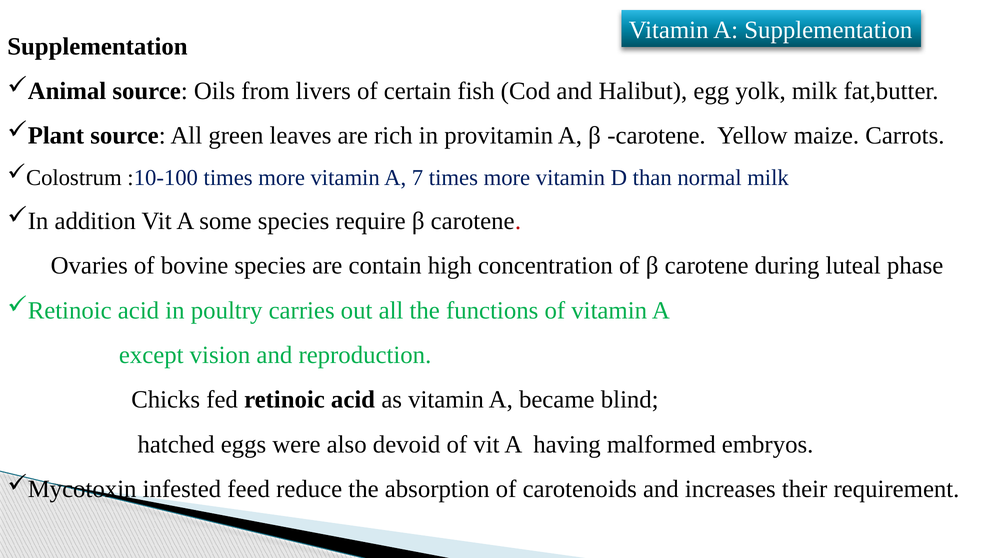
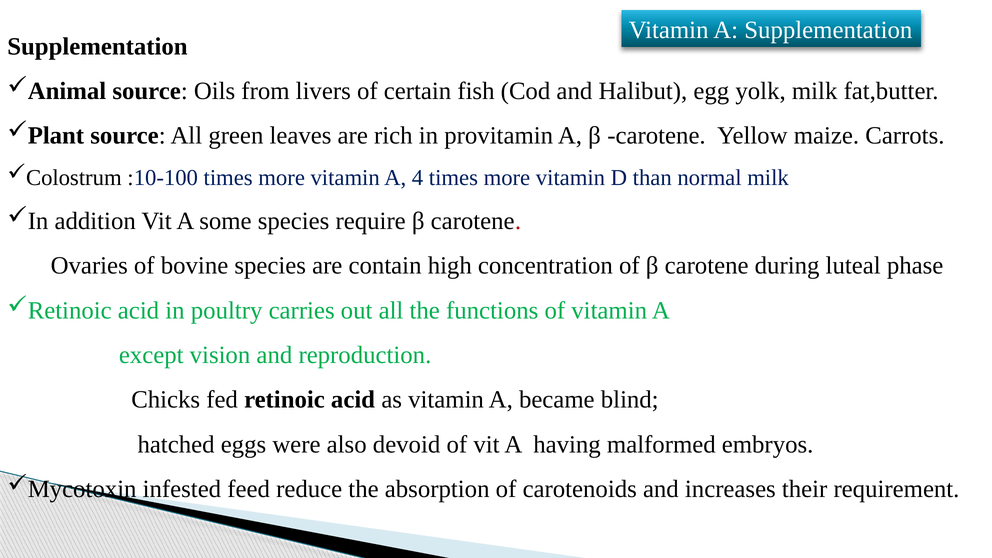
7: 7 -> 4
